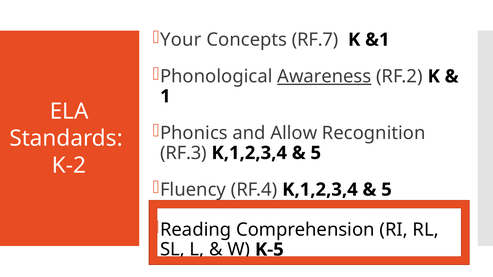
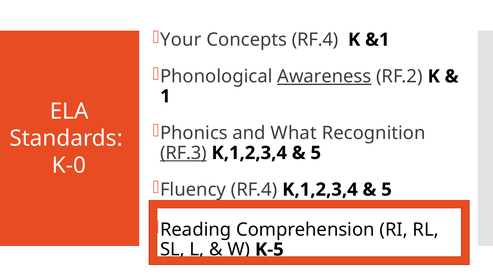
RF.7 at (315, 40): RF.7 -> RF.4
Allow: Allow -> What
RF.3 underline: none -> present
K-2: K-2 -> K-0
